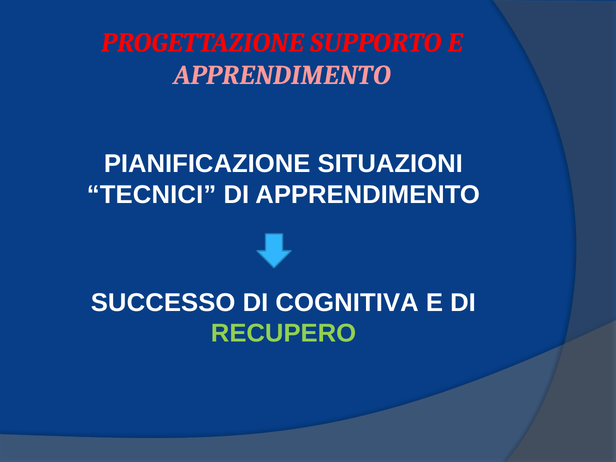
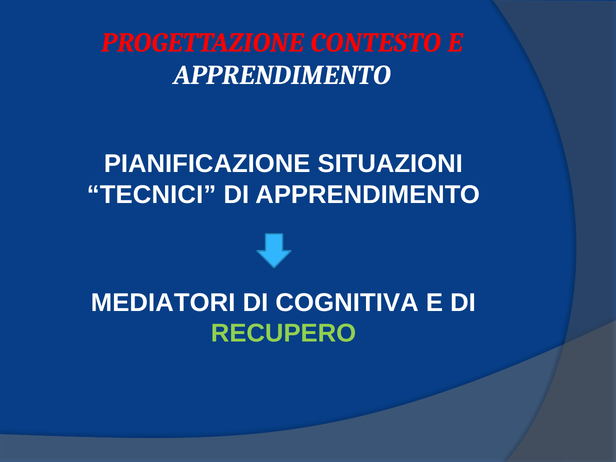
SUPPORTO: SUPPORTO -> CONTESTO
APPRENDIMENTO at (282, 75) colour: pink -> white
SUCCESSO: SUCCESSO -> MEDIATORI
